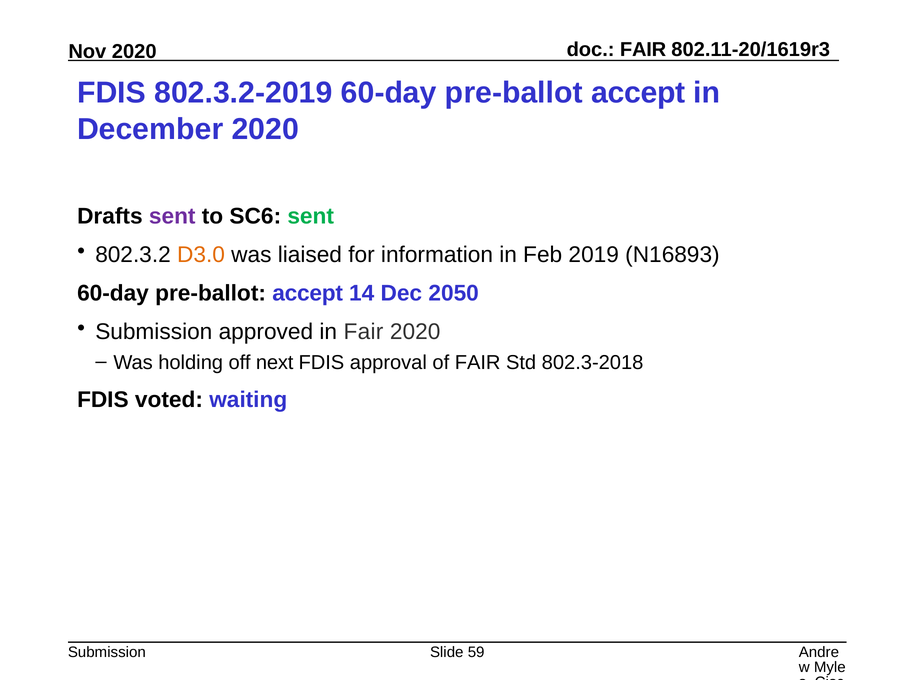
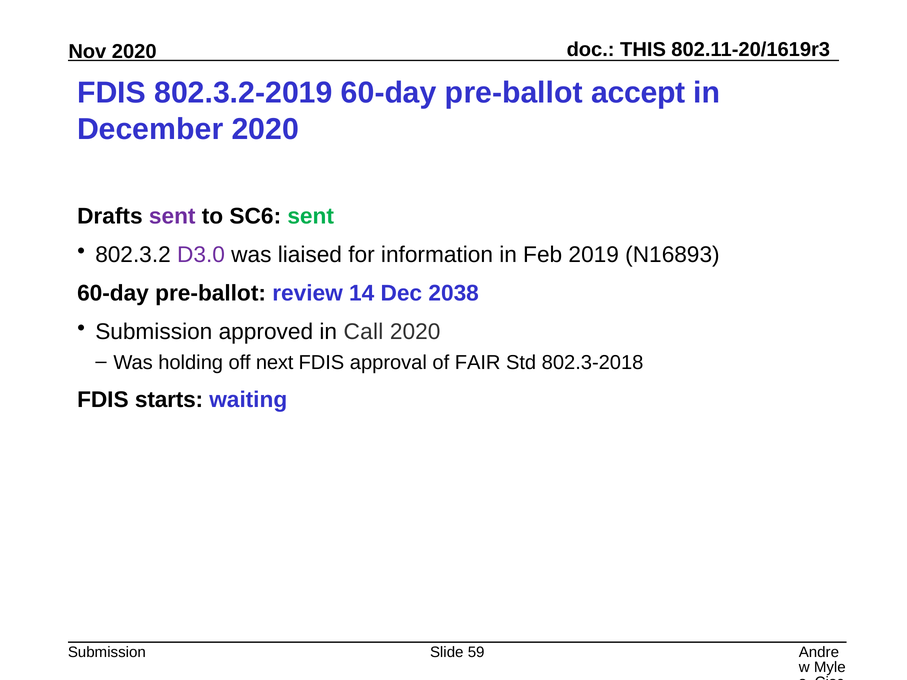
FAIR at (643, 50): FAIR -> THIS
D3.0 colour: orange -> purple
accept at (308, 293): accept -> review
2050: 2050 -> 2038
in Fair: Fair -> Call
voted: voted -> starts
